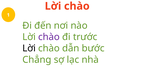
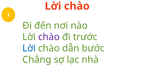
Lời at (29, 49) colour: black -> blue
